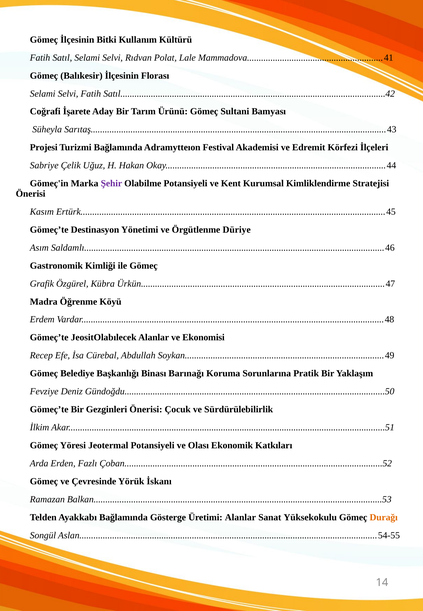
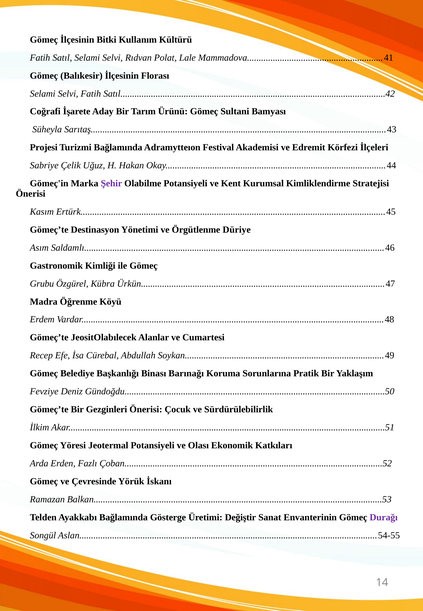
Grafik: Grafik -> Grubu
Ekonomisi: Ekonomisi -> Cumartesi
Üretimi Alanlar: Alanlar -> Değiştir
Yüksekokulu: Yüksekokulu -> Envanterinin
Durağı colour: orange -> purple
